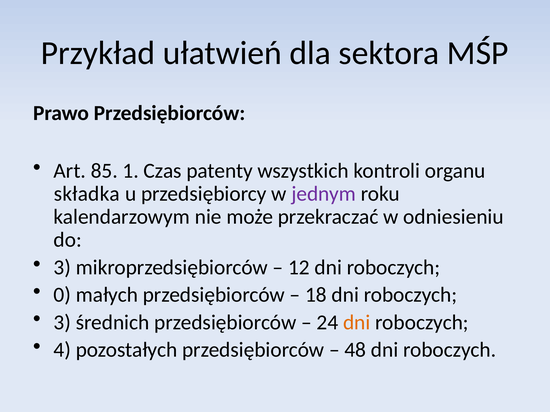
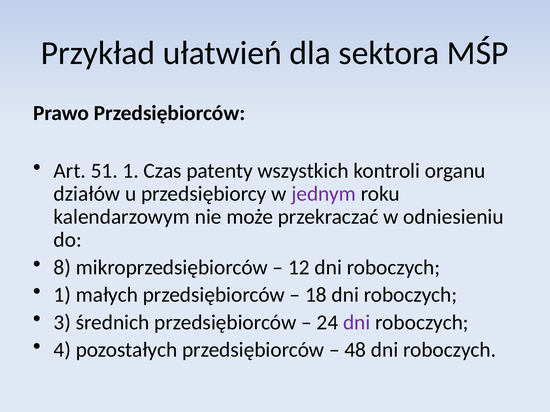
85: 85 -> 51
składka: składka -> działów
3 at (62, 268): 3 -> 8
0 at (62, 295): 0 -> 1
dni at (357, 323) colour: orange -> purple
